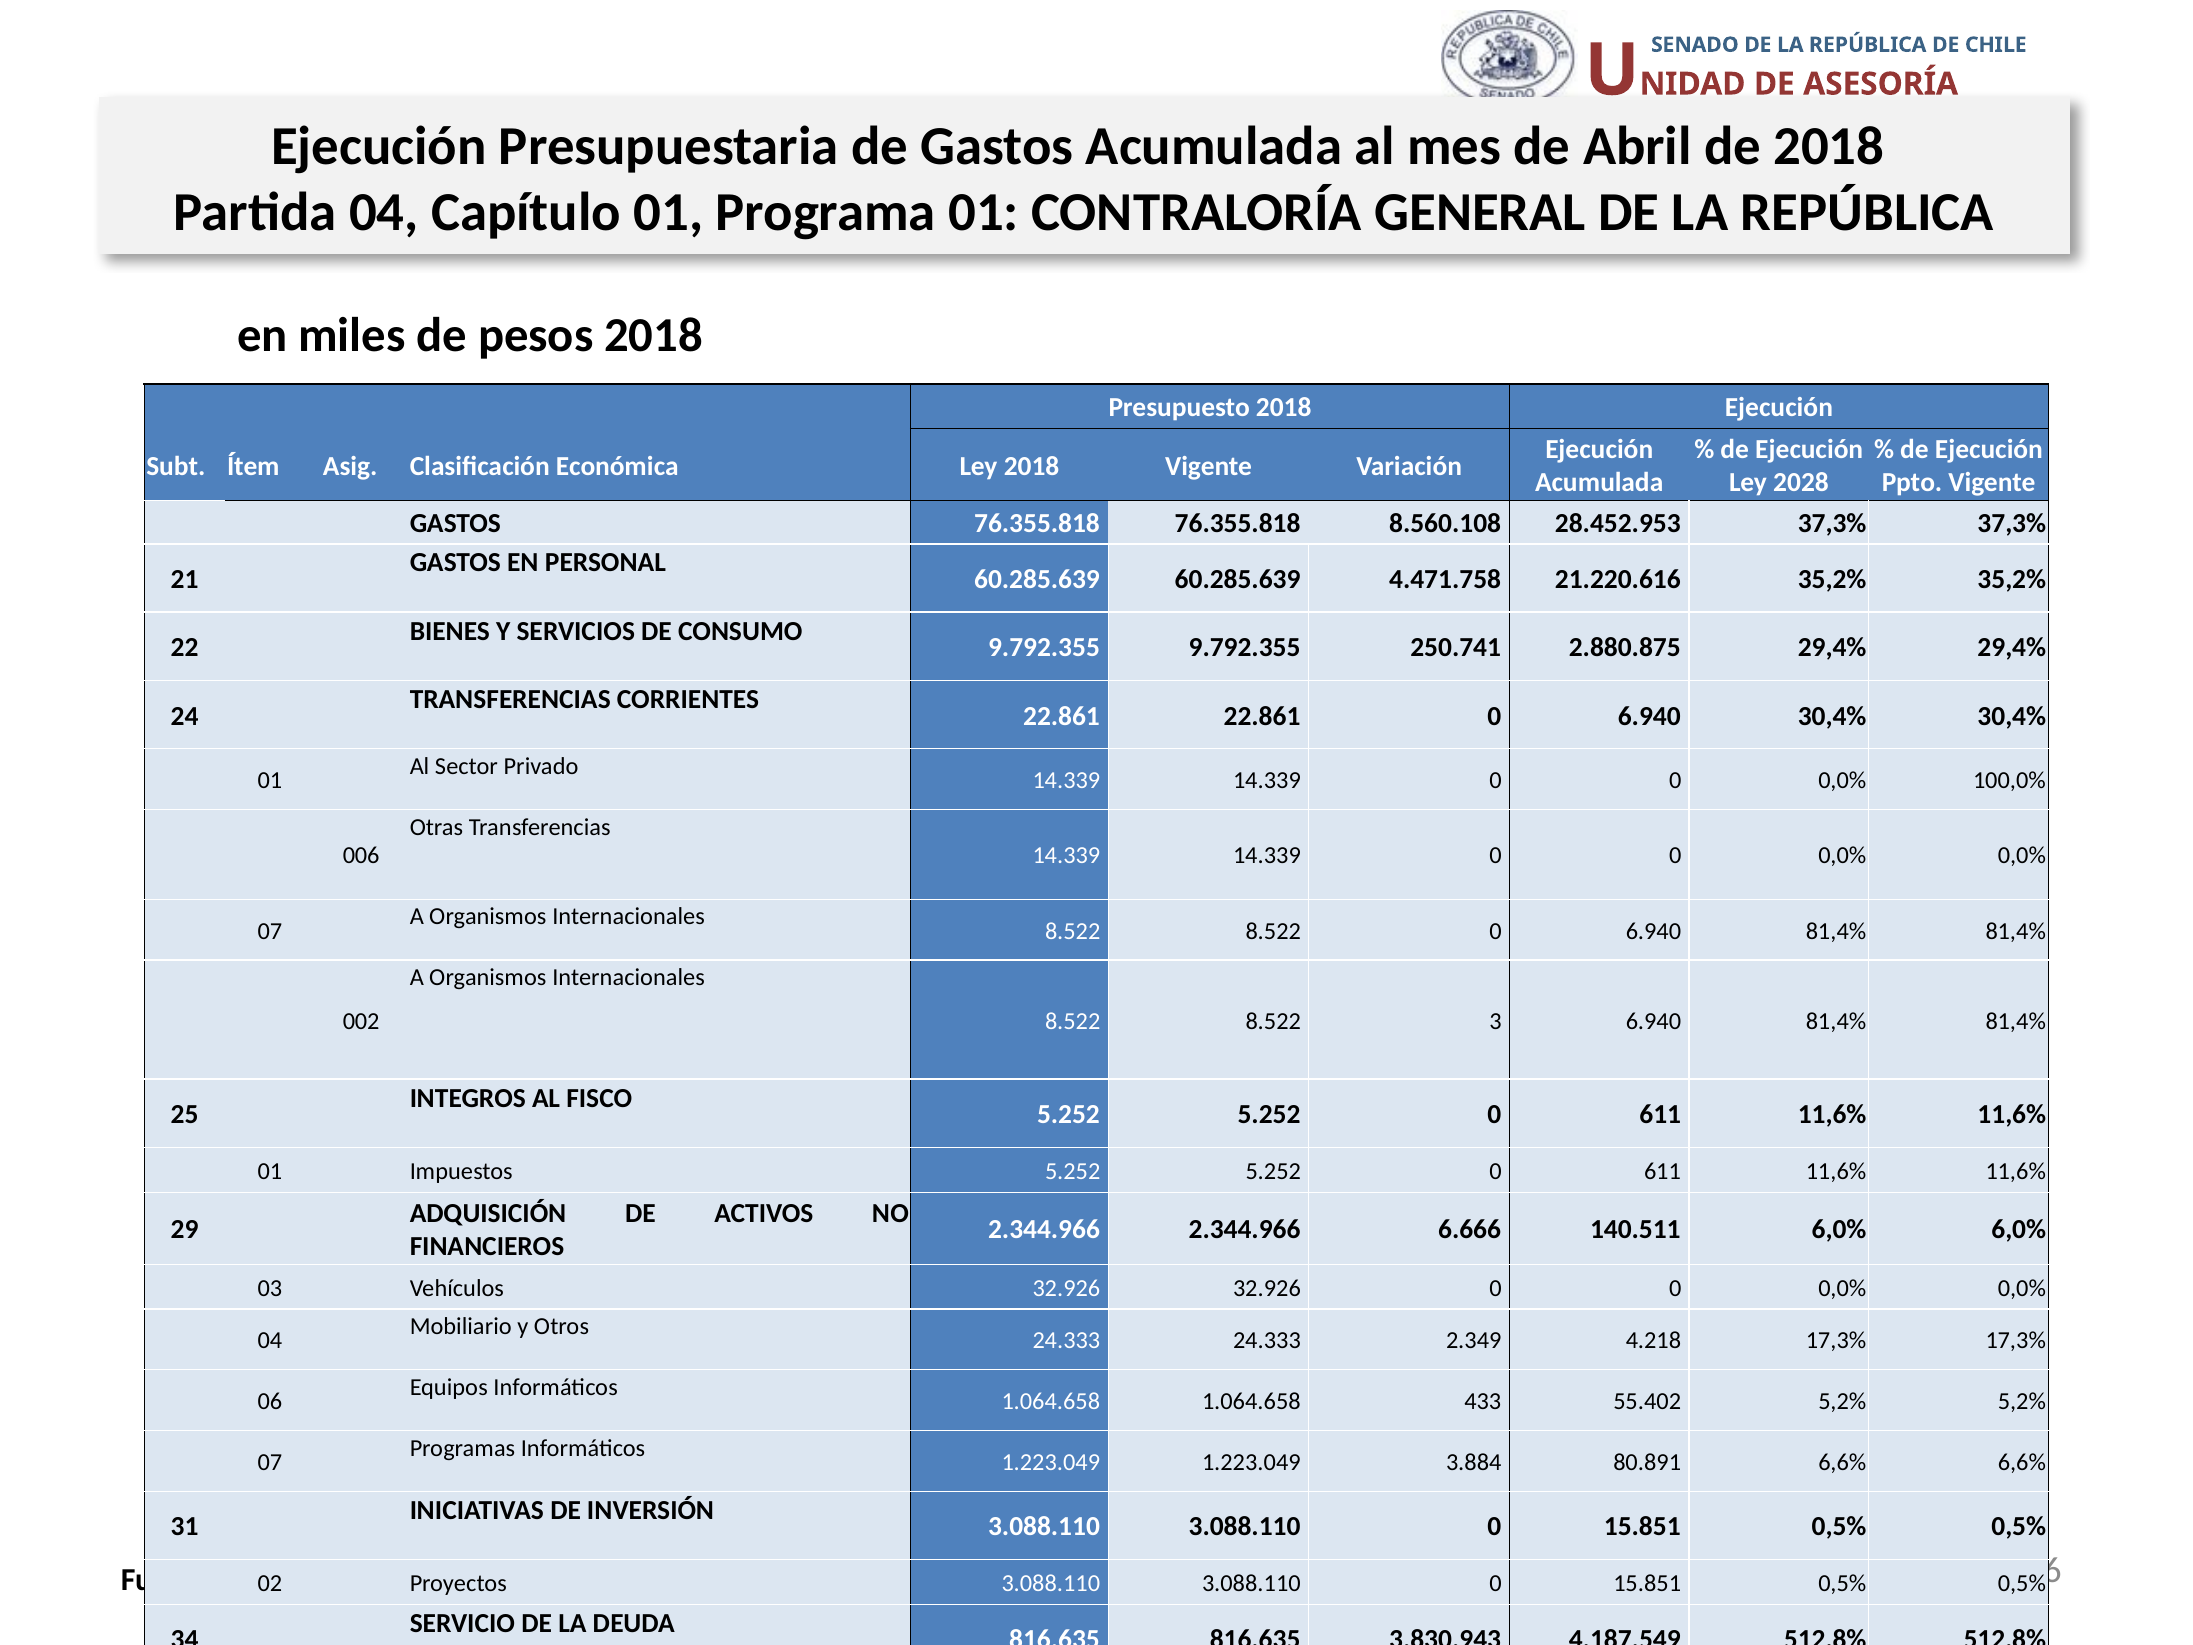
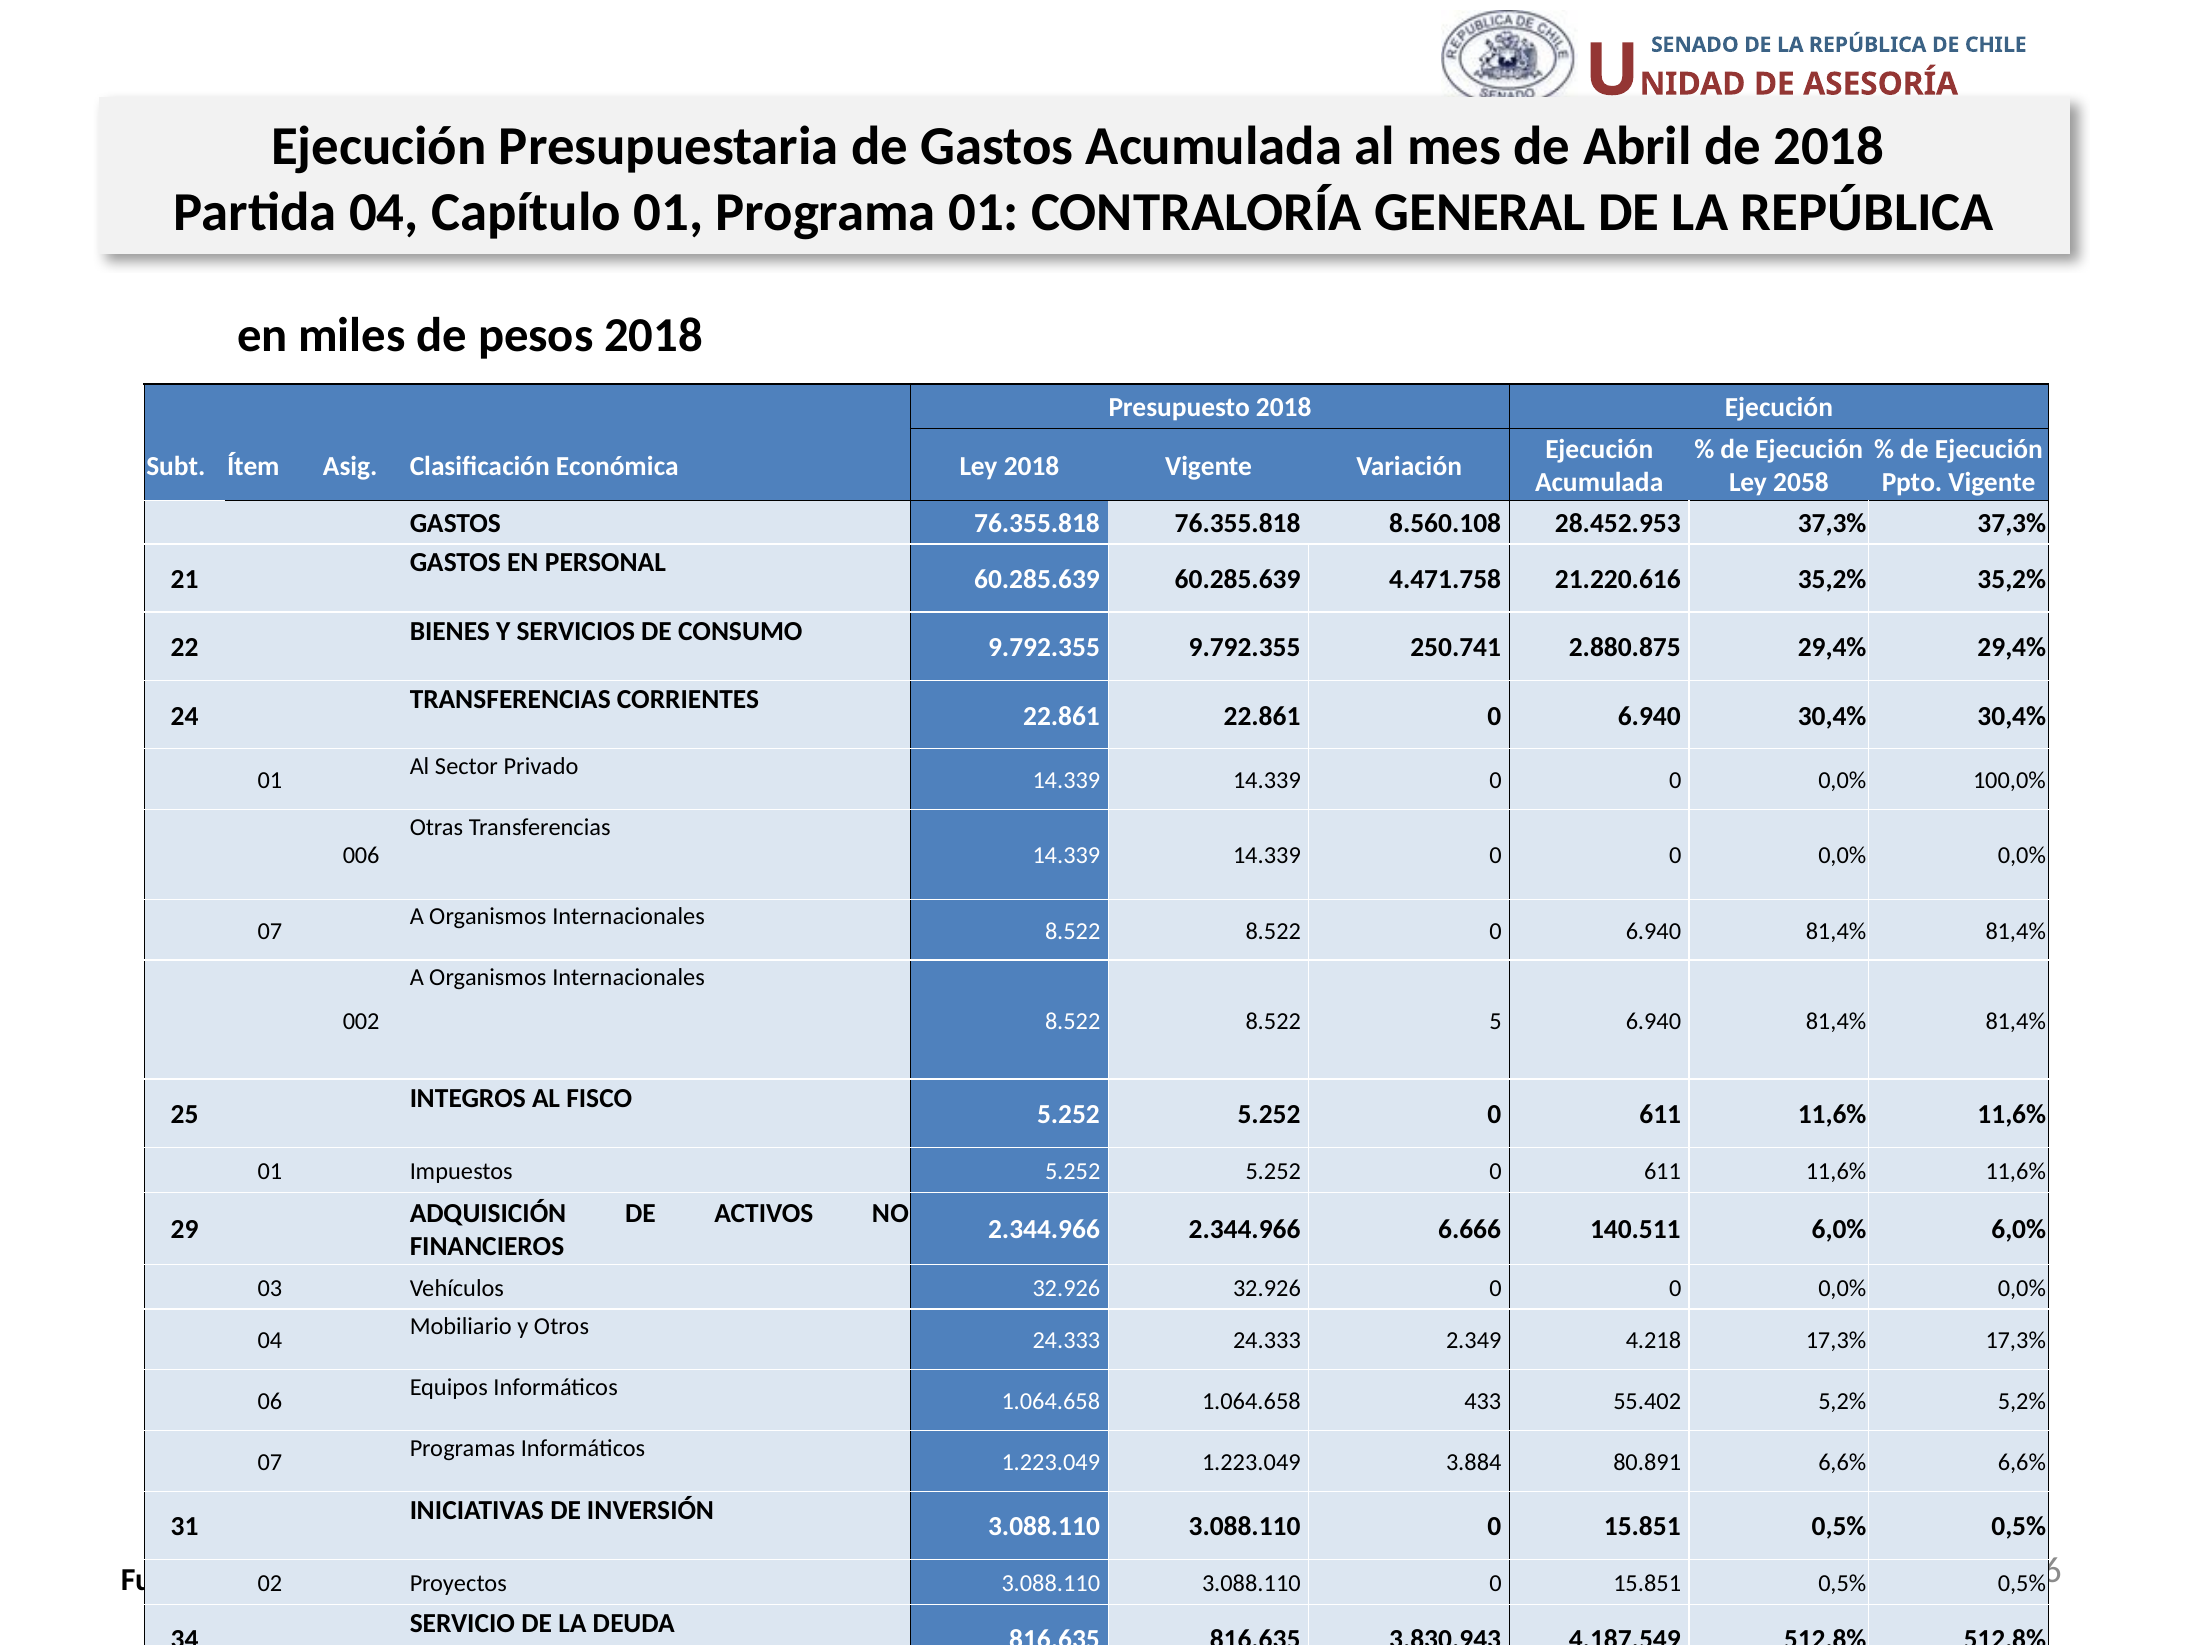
2028: 2028 -> 2058
3: 3 -> 5
